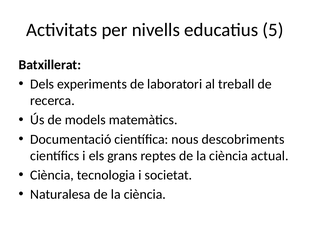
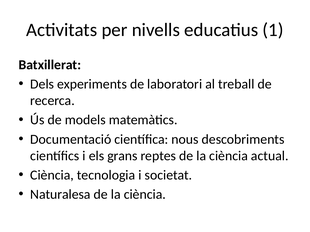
5: 5 -> 1
